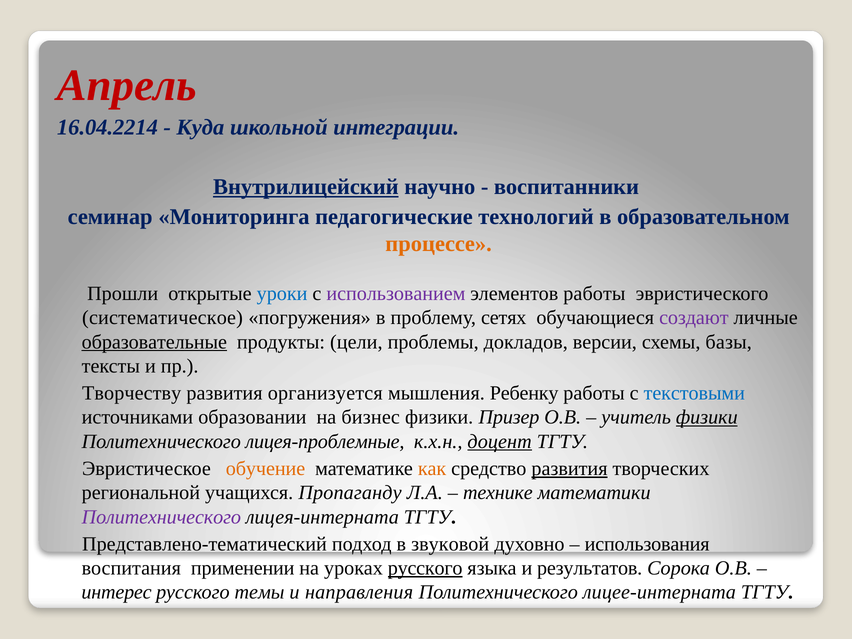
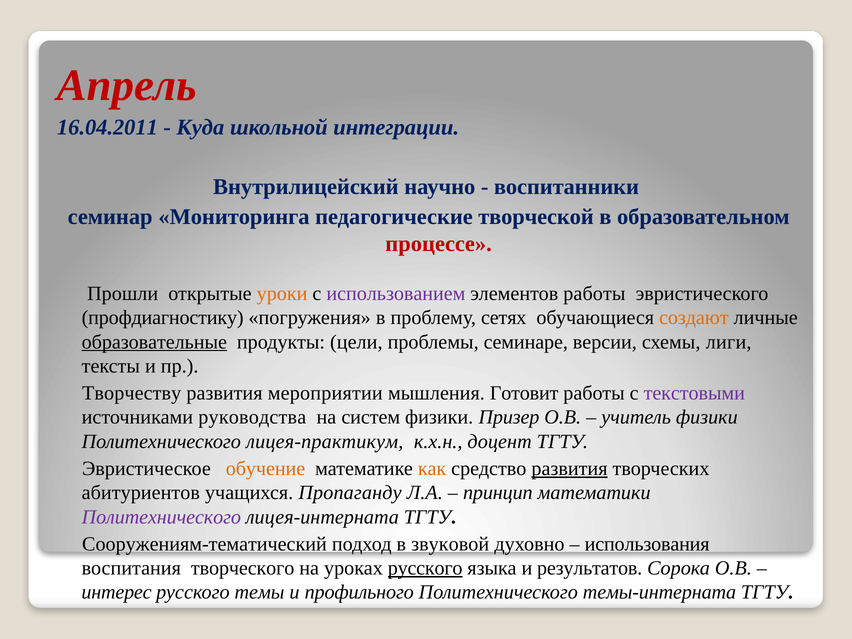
16.04.2214: 16.04.2214 -> 16.04.2011
Внутрилицейский underline: present -> none
технологий: технологий -> творческой
процессе colour: orange -> red
уроки colour: blue -> orange
систематическое: систематическое -> профдиагностику
создают colour: purple -> orange
докладов: докладов -> семинаре
базы: базы -> лиги
организуется: организуется -> мероприятии
Ребенку: Ребенку -> Готовит
текстовыми colour: blue -> purple
образовании: образовании -> руководства
бизнес: бизнес -> систем
физики at (707, 417) underline: present -> none
лицея-проблемные: лицея-проблемные -> лицея-практикум
доцент underline: present -> none
региональной: региональной -> абитуриентов
технике: технике -> принцип
Представлено-тематический: Представлено-тематический -> Сооружениям-тематический
применении: применении -> творческого
направления: направления -> профильного
лицее-интерната: лицее-интерната -> темы-интерната
